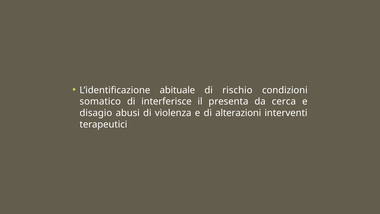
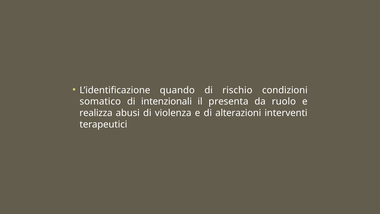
abituale: abituale -> quando
interferisce: interferisce -> intenzionali
cerca: cerca -> ruolo
disagio: disagio -> realizza
